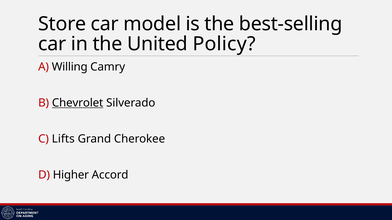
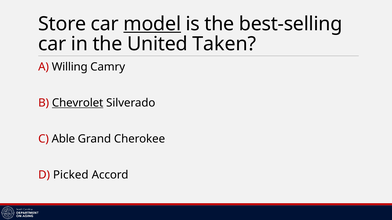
model underline: none -> present
Policy: Policy -> Taken
Lifts: Lifts -> Able
Higher: Higher -> Picked
